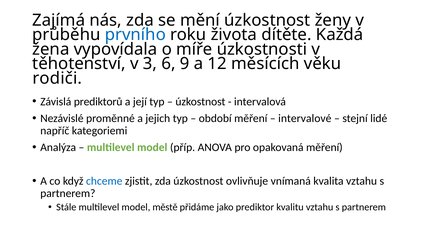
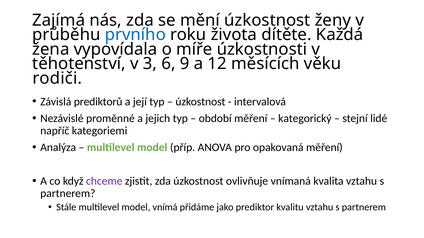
intervalové: intervalové -> kategorický
chceme colour: blue -> purple
městě: městě -> vnímá
